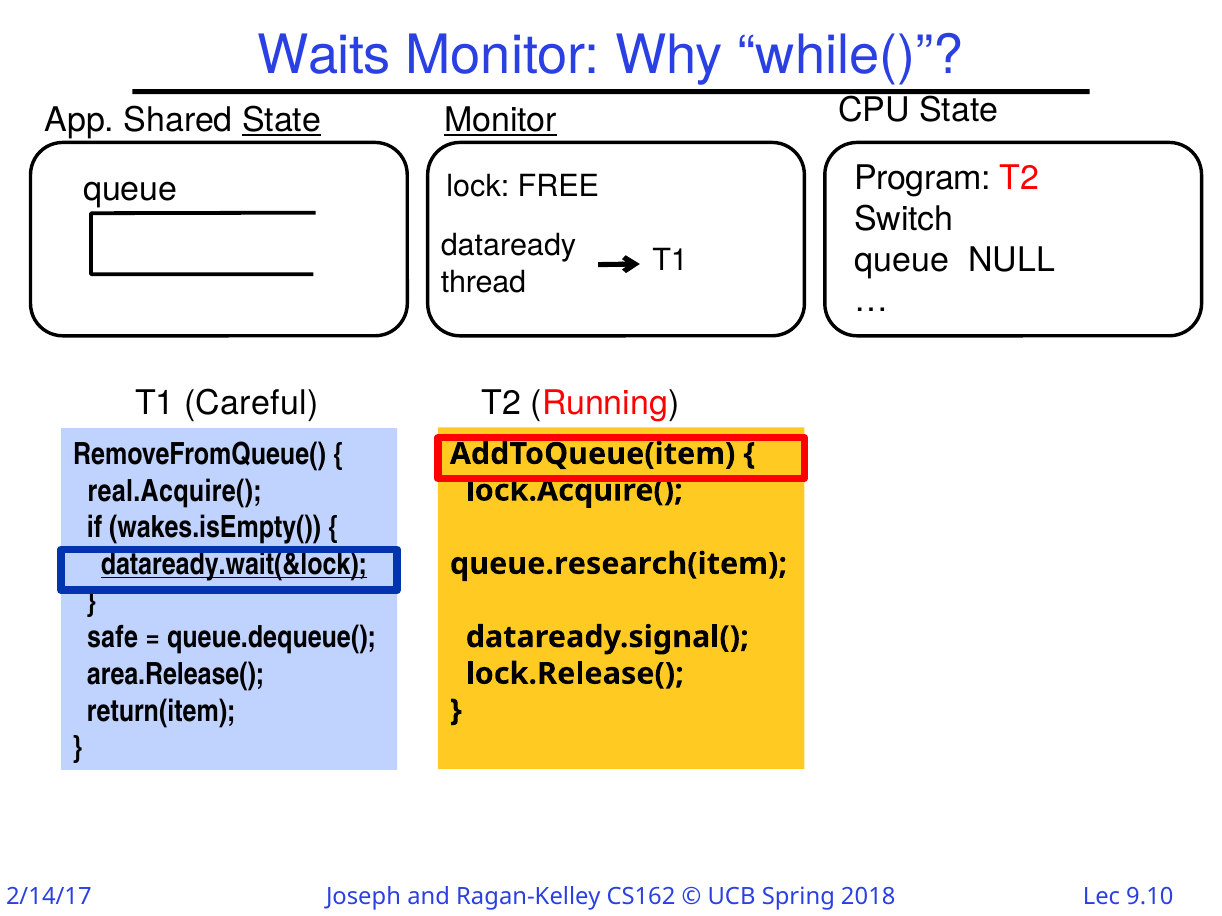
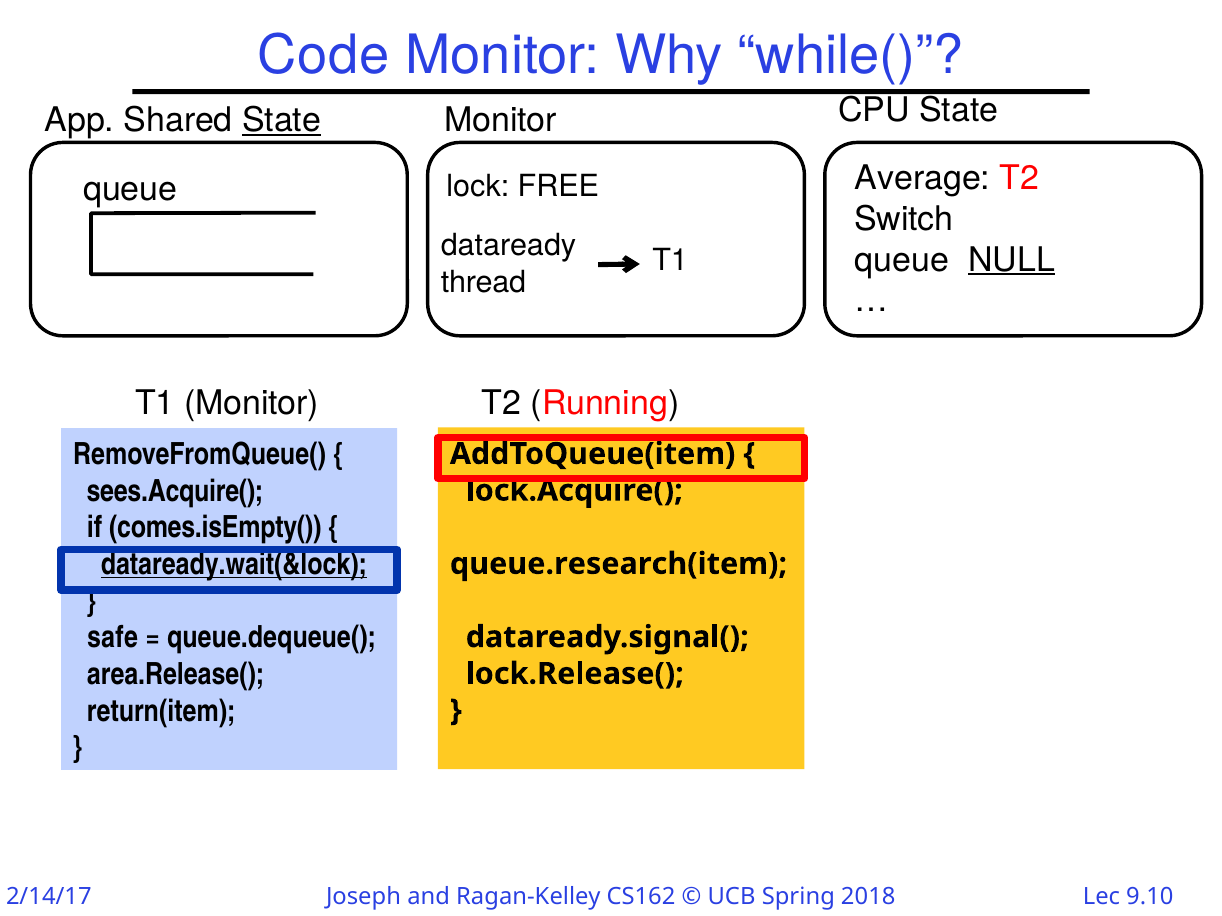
Waits: Waits -> Code
Monitor at (501, 120) underline: present -> none
Program: Program -> Average
NULL underline: none -> present
T1 Careful: Careful -> Monitor
real.Acquire(: real.Acquire( -> sees.Acquire(
wakes.isEmpty(: wakes.isEmpty( -> comes.isEmpty(
